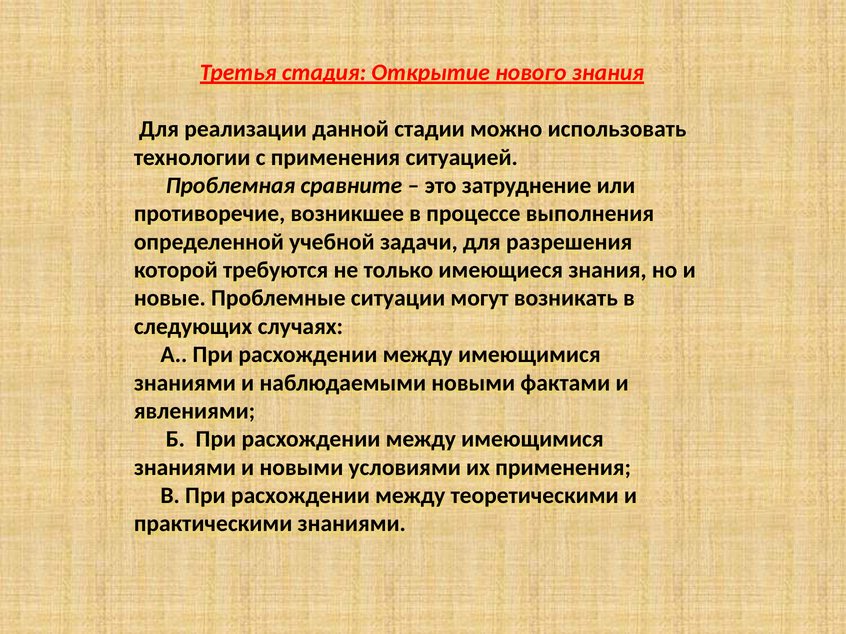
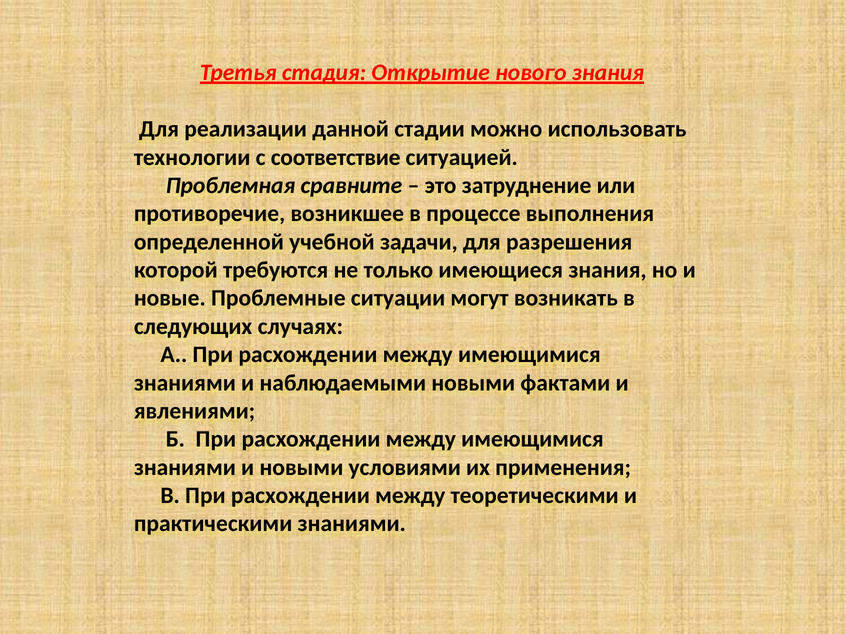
с применения: применения -> соответствие
